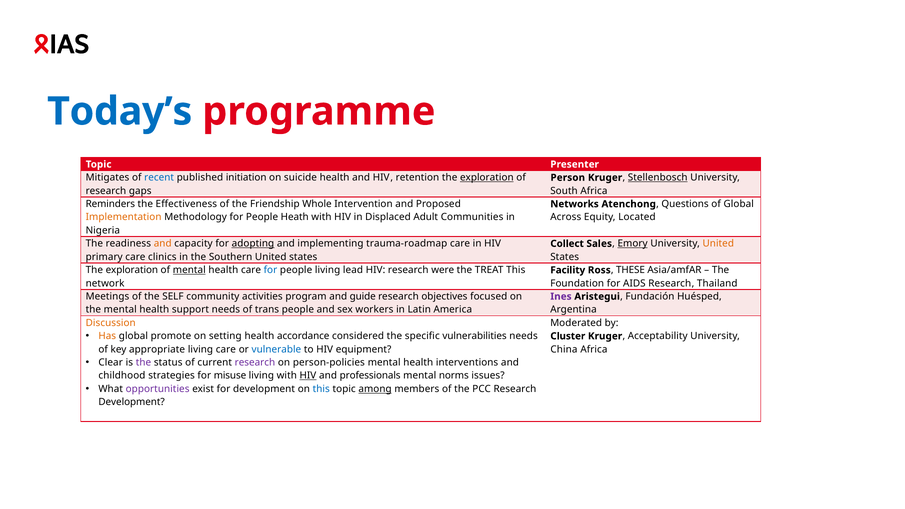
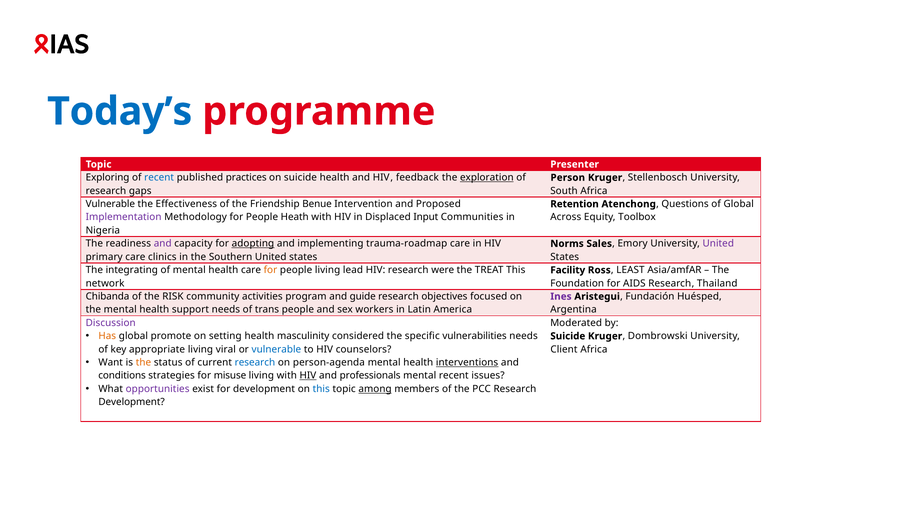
Mitigates: Mitigates -> Exploring
initiation: initiation -> practices
retention: retention -> feedback
Stellenbosch underline: present -> none
Reminders at (110, 204): Reminders -> Vulnerable
Whole: Whole -> Benue
Networks: Networks -> Retention
Implementation colour: orange -> purple
Adult: Adult -> Input
Located: Located -> Toolbox
and at (163, 244) colour: orange -> purple
Collect: Collect -> Norms
Emory underline: present -> none
United at (718, 244) colour: orange -> purple
exploration at (132, 270): exploration -> integrating
mental at (189, 270) underline: present -> none
for at (270, 270) colour: blue -> orange
THESE: THESE -> LEAST
Meetings: Meetings -> Chibanda
SELF: SELF -> RISK
Discussion colour: orange -> purple
accordance: accordance -> masculinity
Cluster at (568, 336): Cluster -> Suicide
Acceptability: Acceptability -> Dombrowski
living care: care -> viral
equipment: equipment -> counselors
China: China -> Client
Clear: Clear -> Want
the at (143, 363) colour: purple -> orange
research at (255, 363) colour: purple -> blue
person-policies: person-policies -> person-agenda
interventions underline: none -> present
childhood: childhood -> conditions
mental norms: norms -> recent
